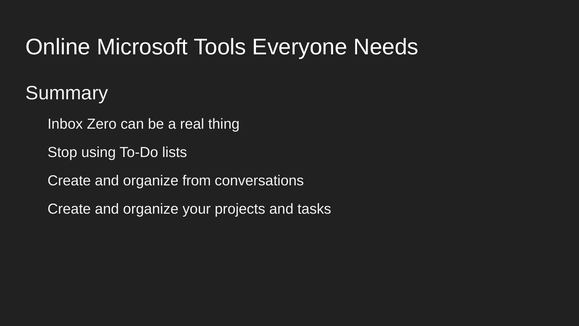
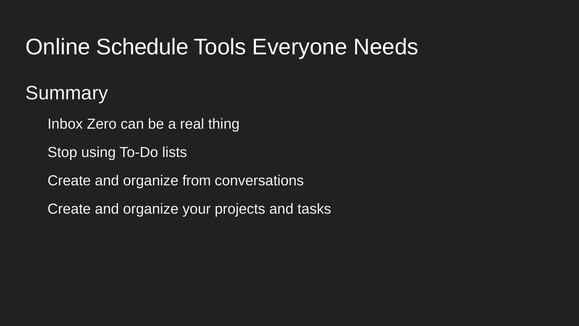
Microsoft: Microsoft -> Schedule
